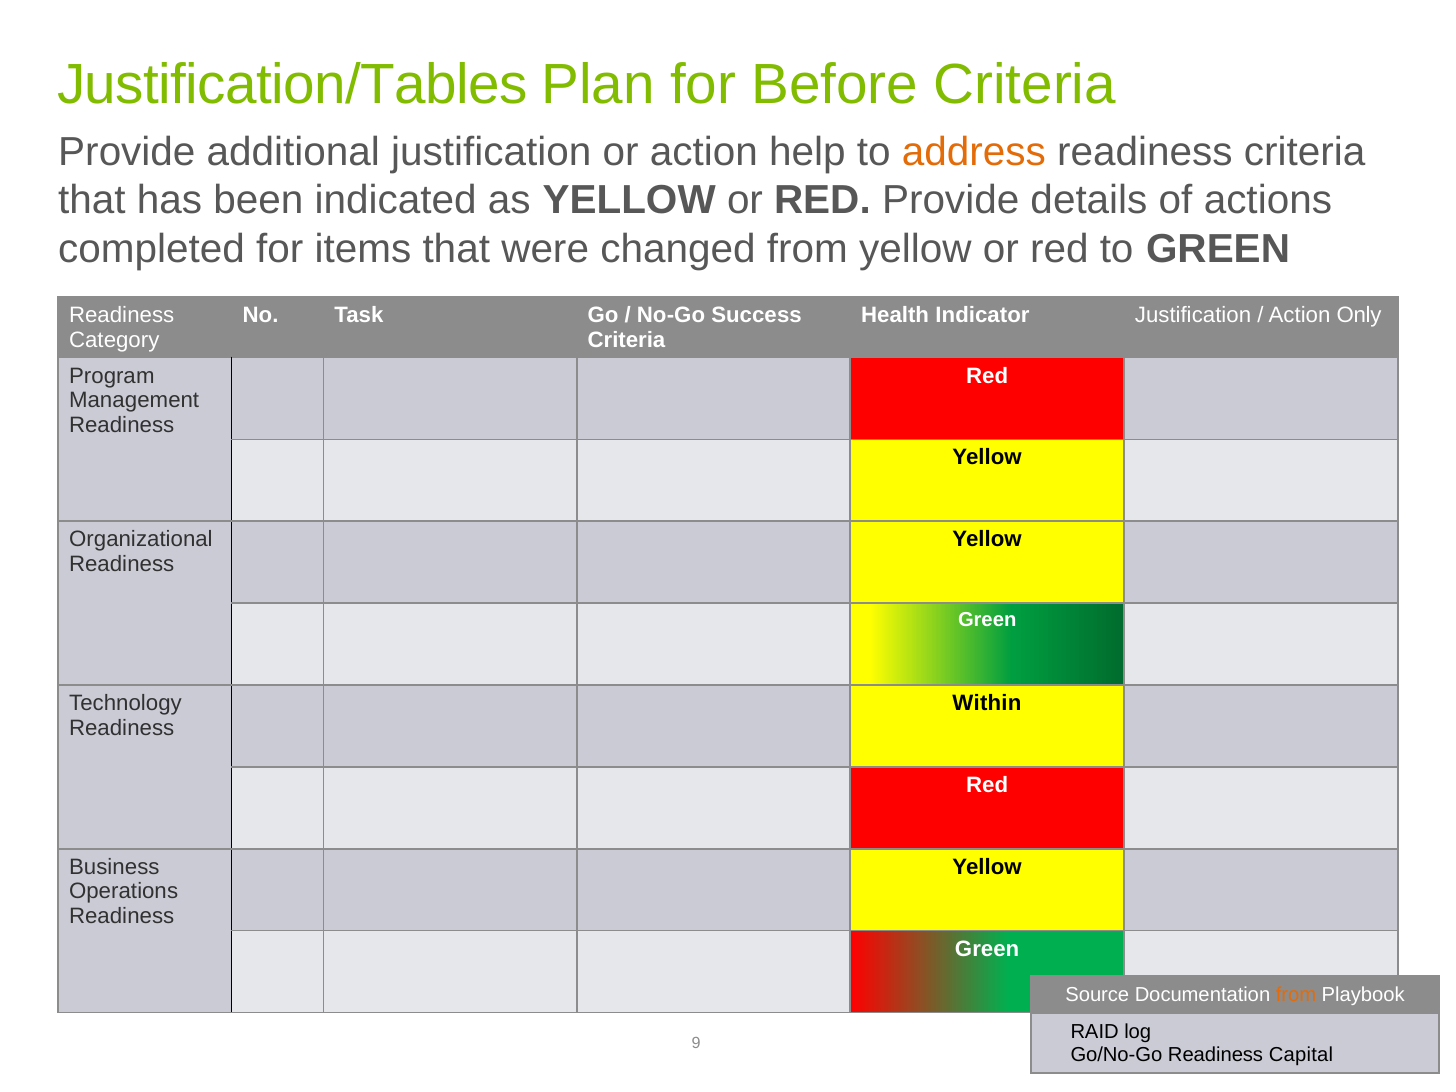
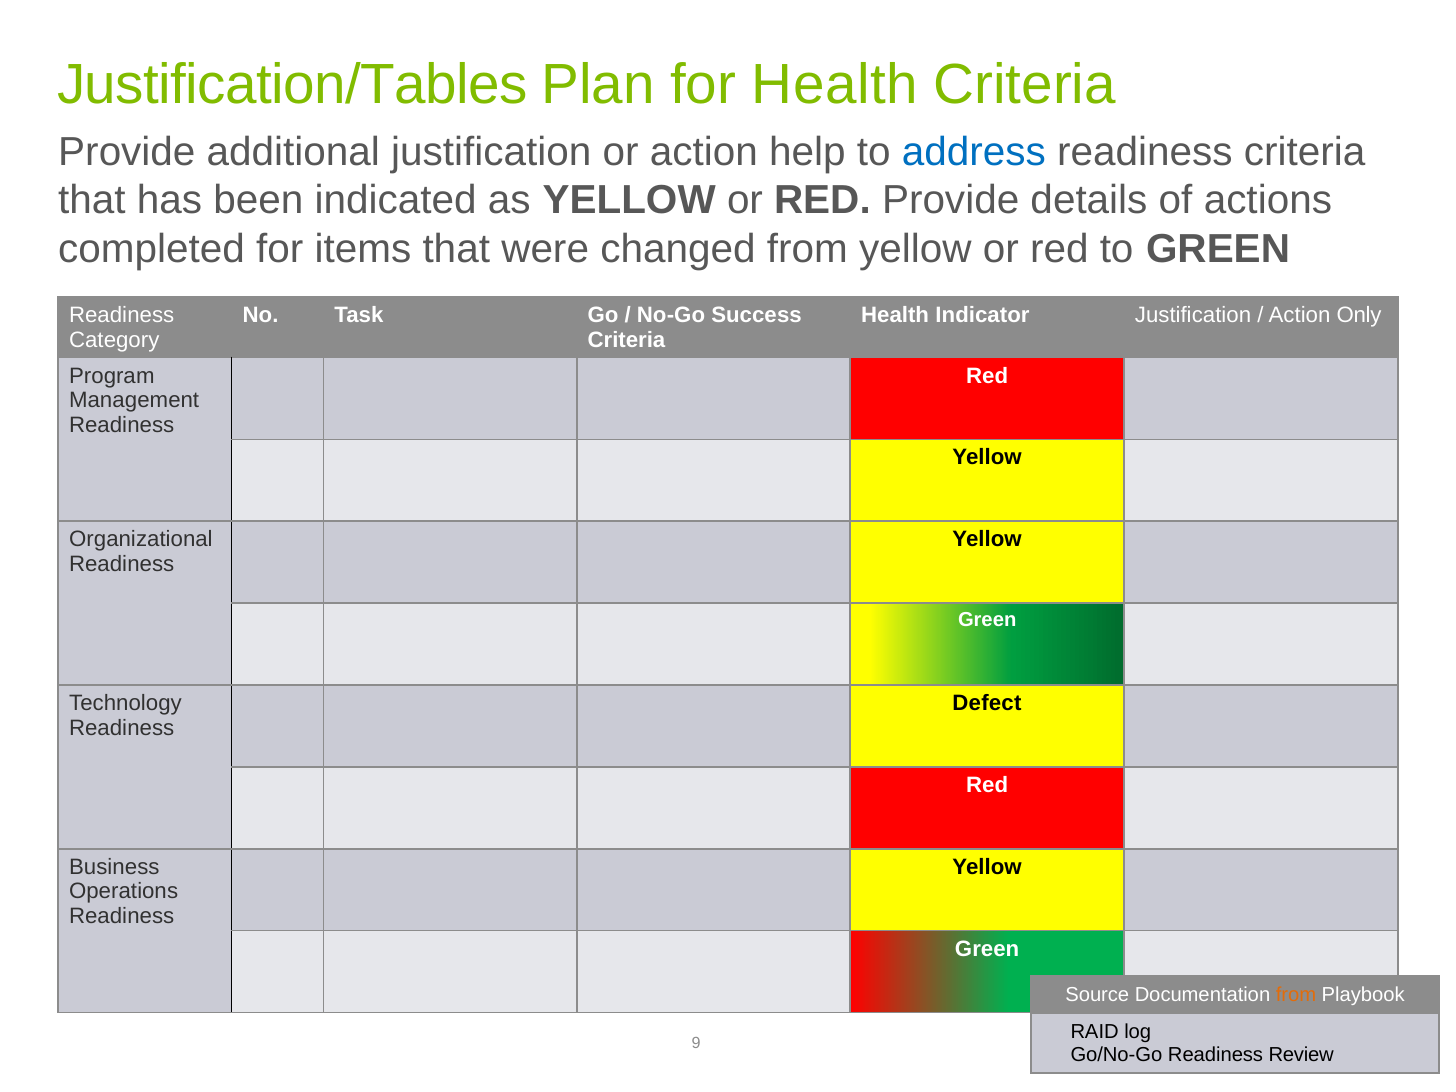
for Before: Before -> Health
address colour: orange -> blue
Within: Within -> Defect
Capital: Capital -> Review
